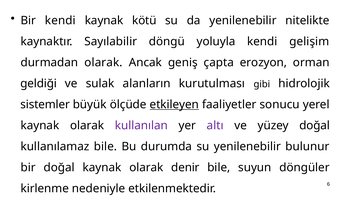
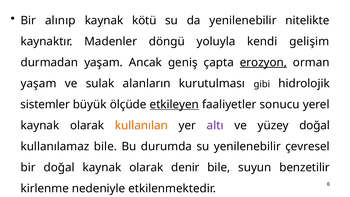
Bir kendi: kendi -> alınıp
Sayılabilir: Sayılabilir -> Madenler
durmadan olarak: olarak -> yaşam
erozyon underline: none -> present
geldiği at (39, 83): geldiği -> yaşam
kullanılan colour: purple -> orange
bulunur: bulunur -> çevresel
döngüler: döngüler -> benzetilir
